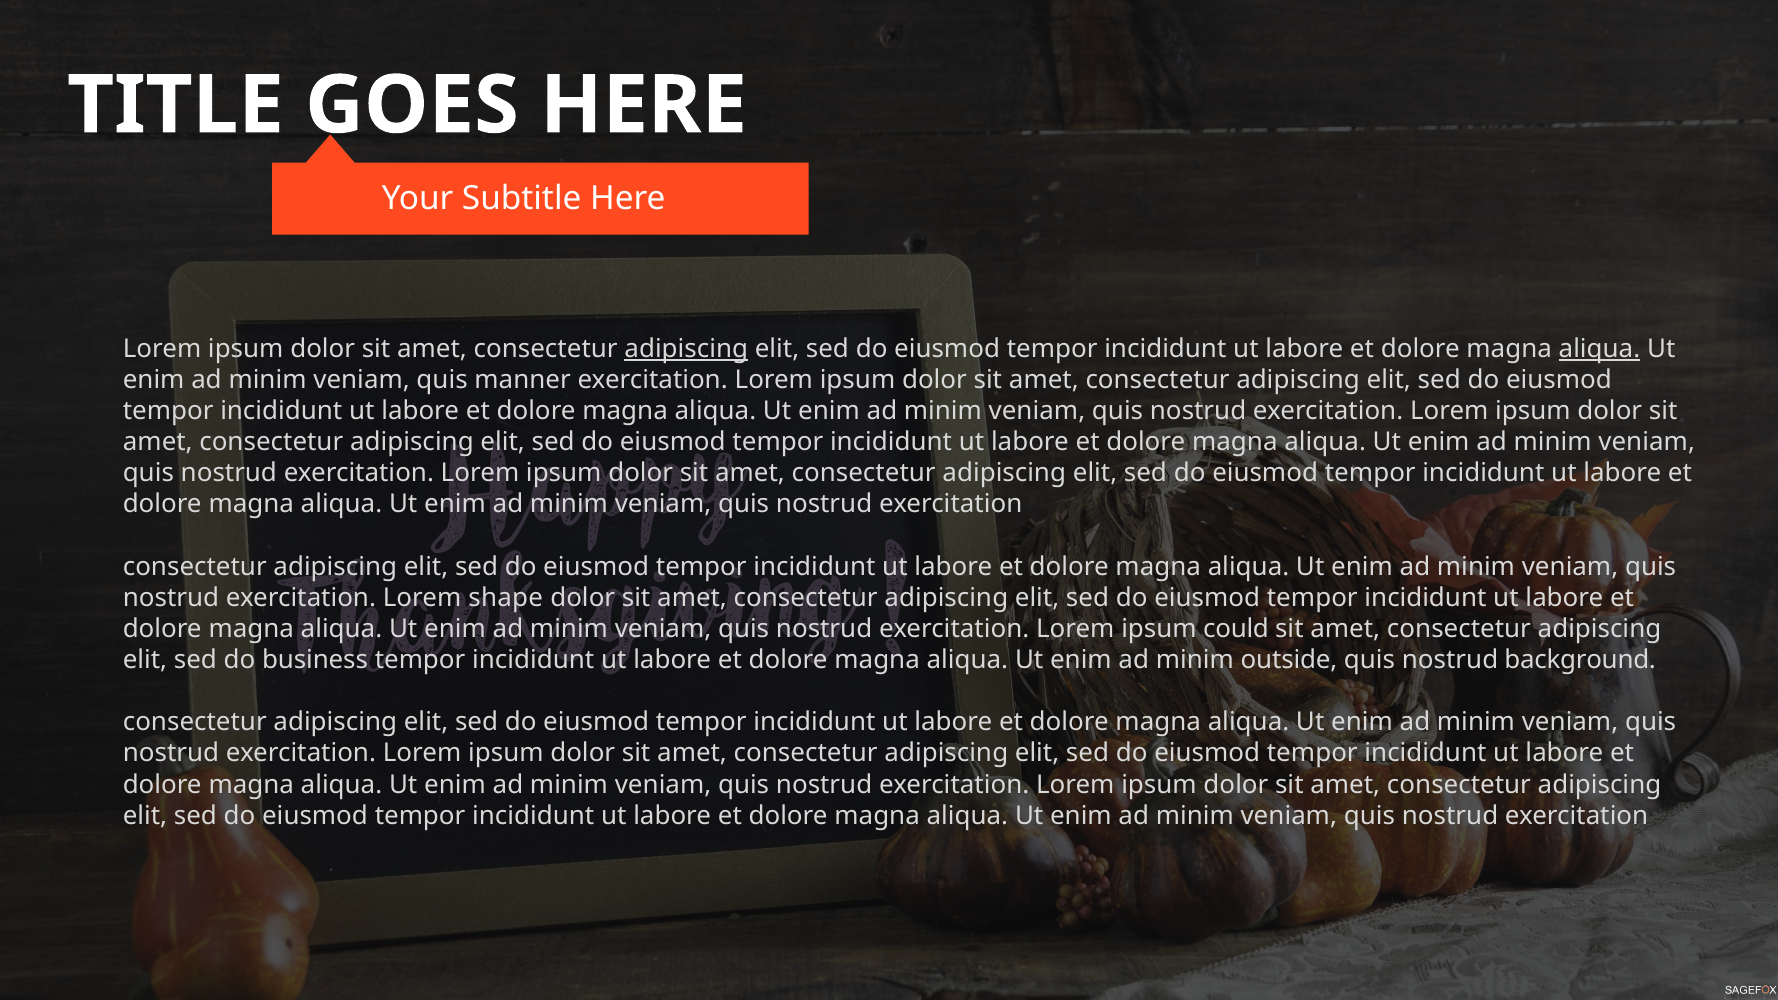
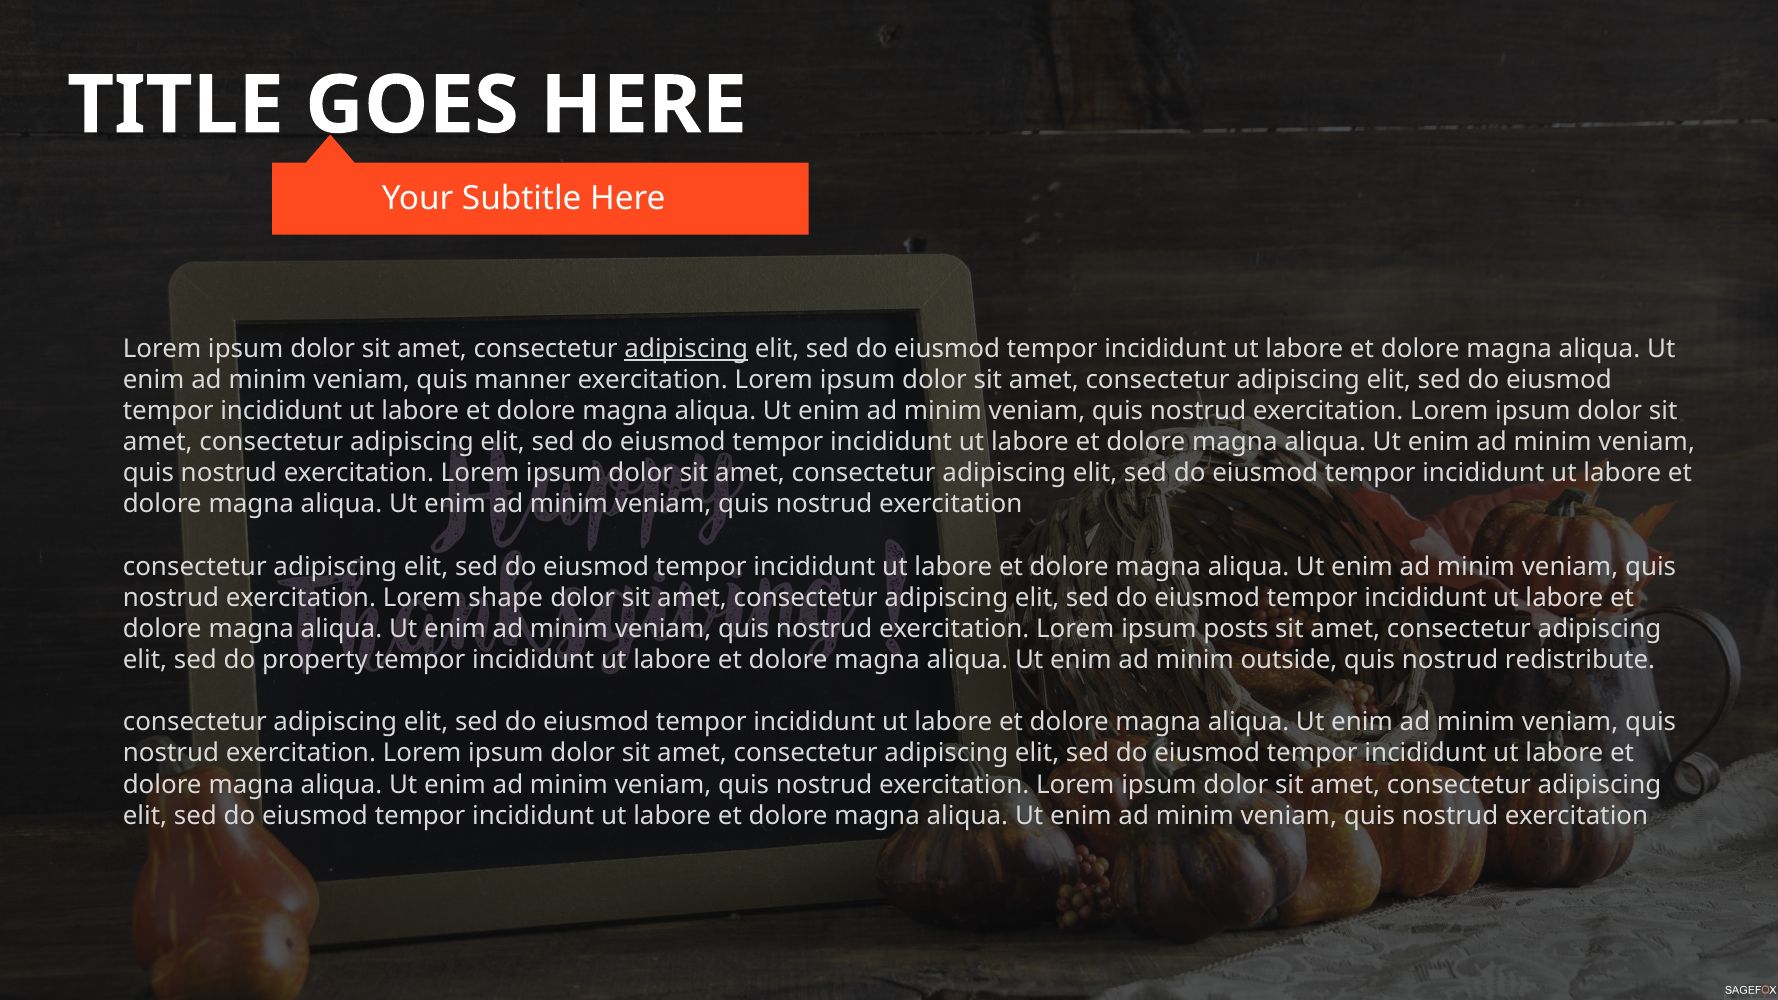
aliqua at (1599, 349) underline: present -> none
could: could -> posts
business: business -> property
background: background -> redistribute
